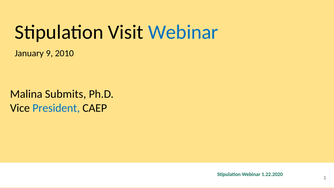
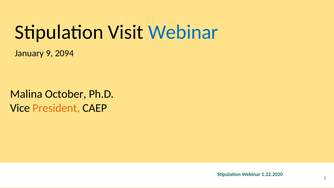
2010: 2010 -> 2094
Submits: Submits -> October
President colour: blue -> orange
